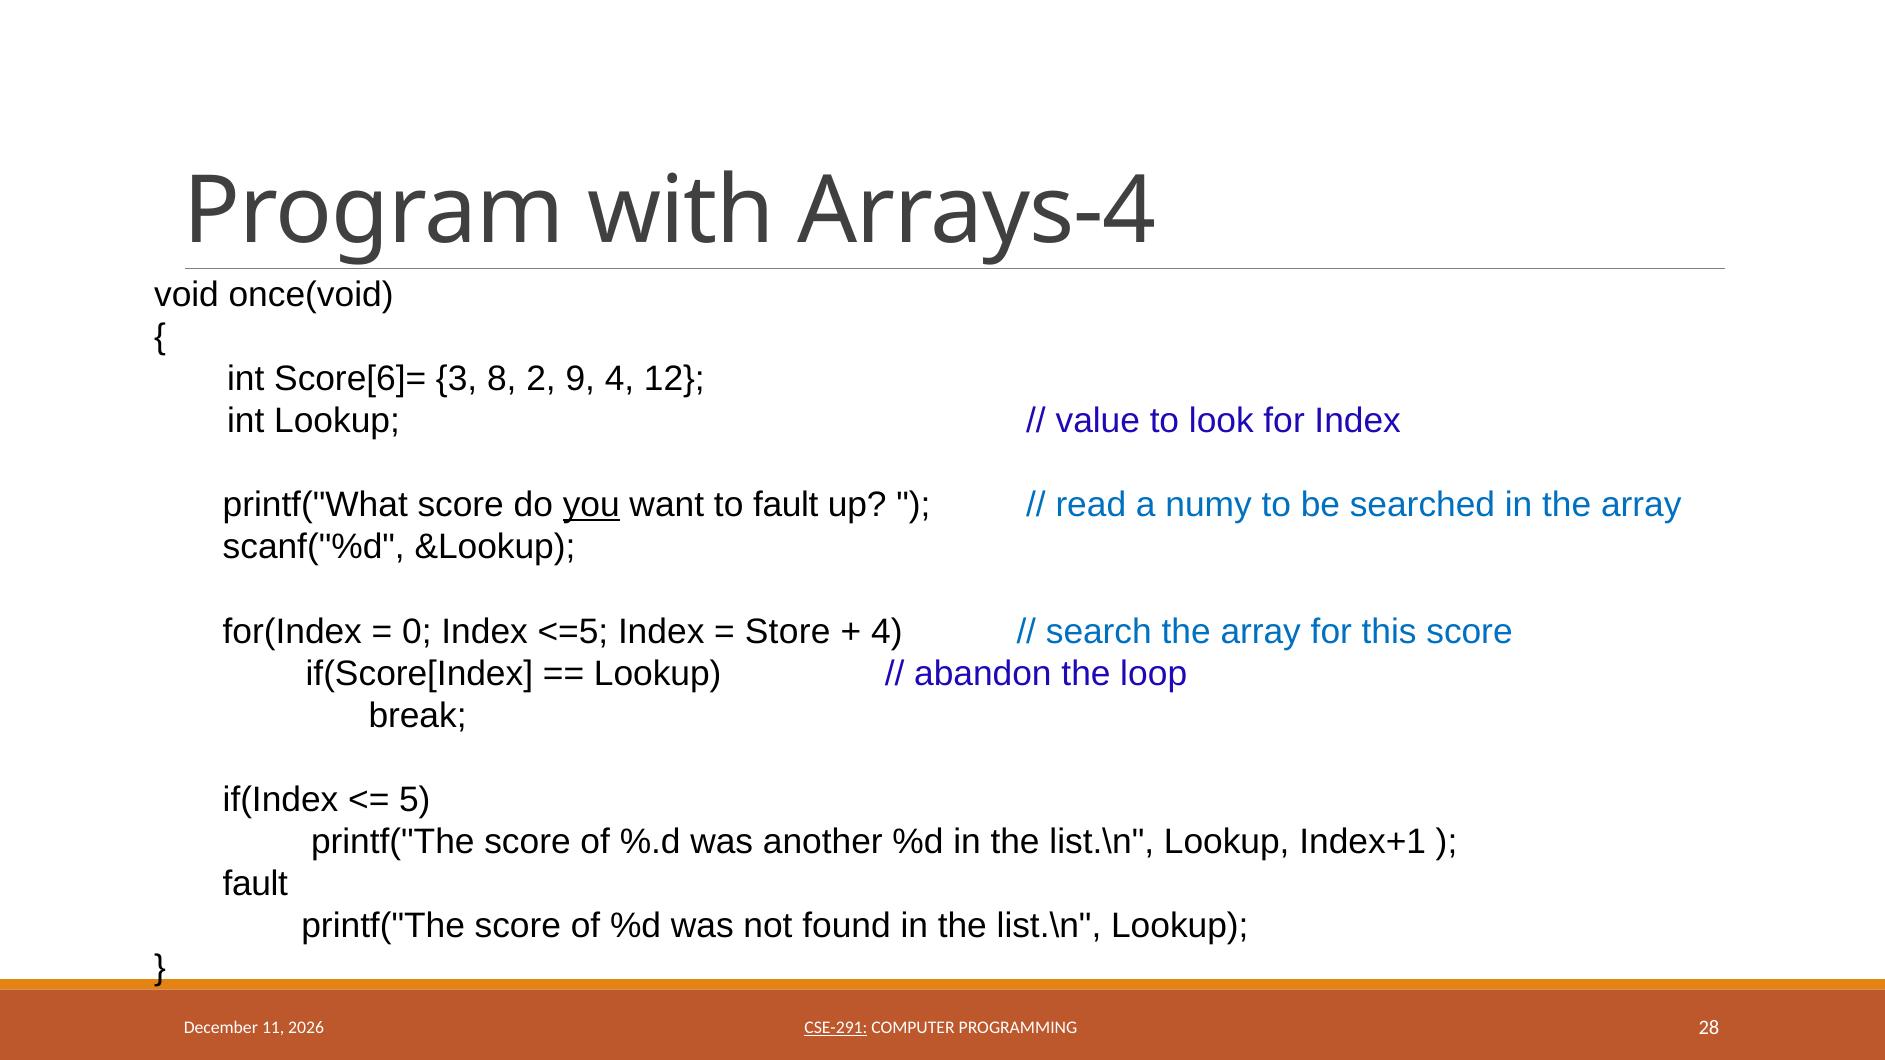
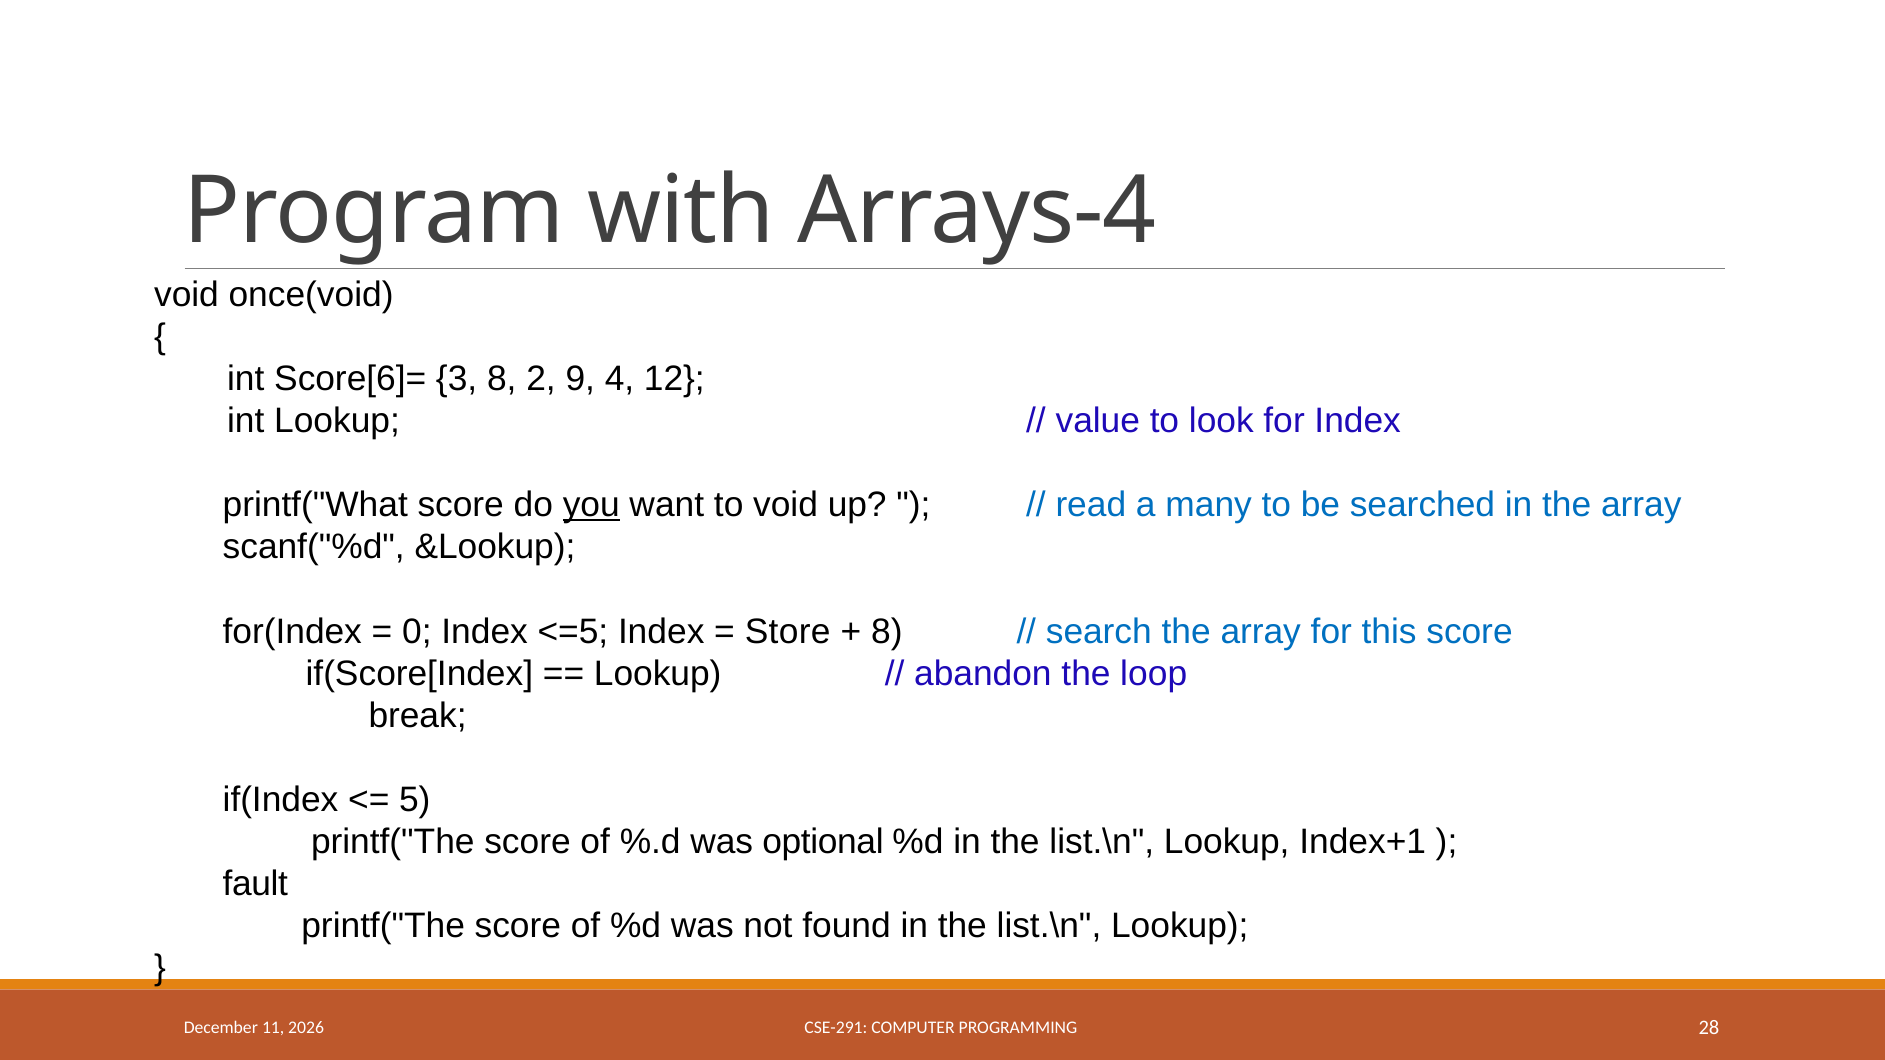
to fault: fault -> void
numy: numy -> many
4 at (887, 632): 4 -> 8
another: another -> optional
CSE-291 underline: present -> none
